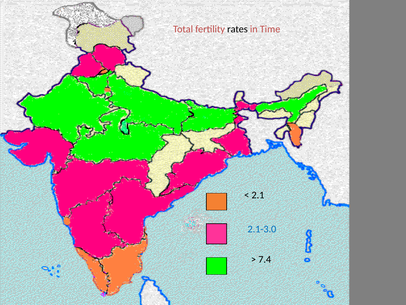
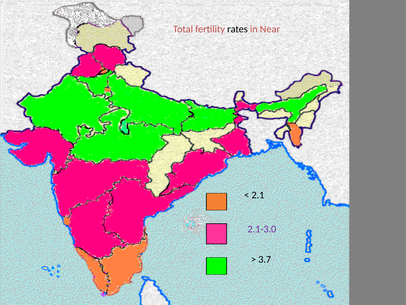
Time: Time -> Near
2.1-3.0 colour: blue -> purple
7.4: 7.4 -> 3.7
